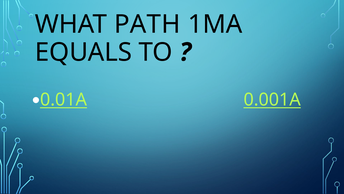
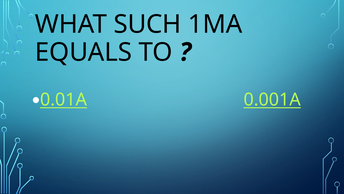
PATH: PATH -> SUCH
